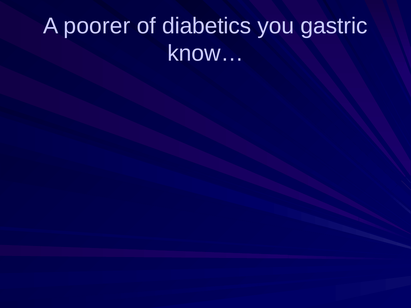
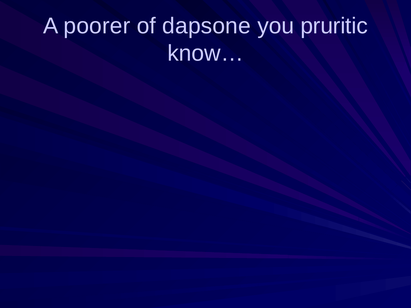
diabetics: diabetics -> dapsone
gastric: gastric -> pruritic
